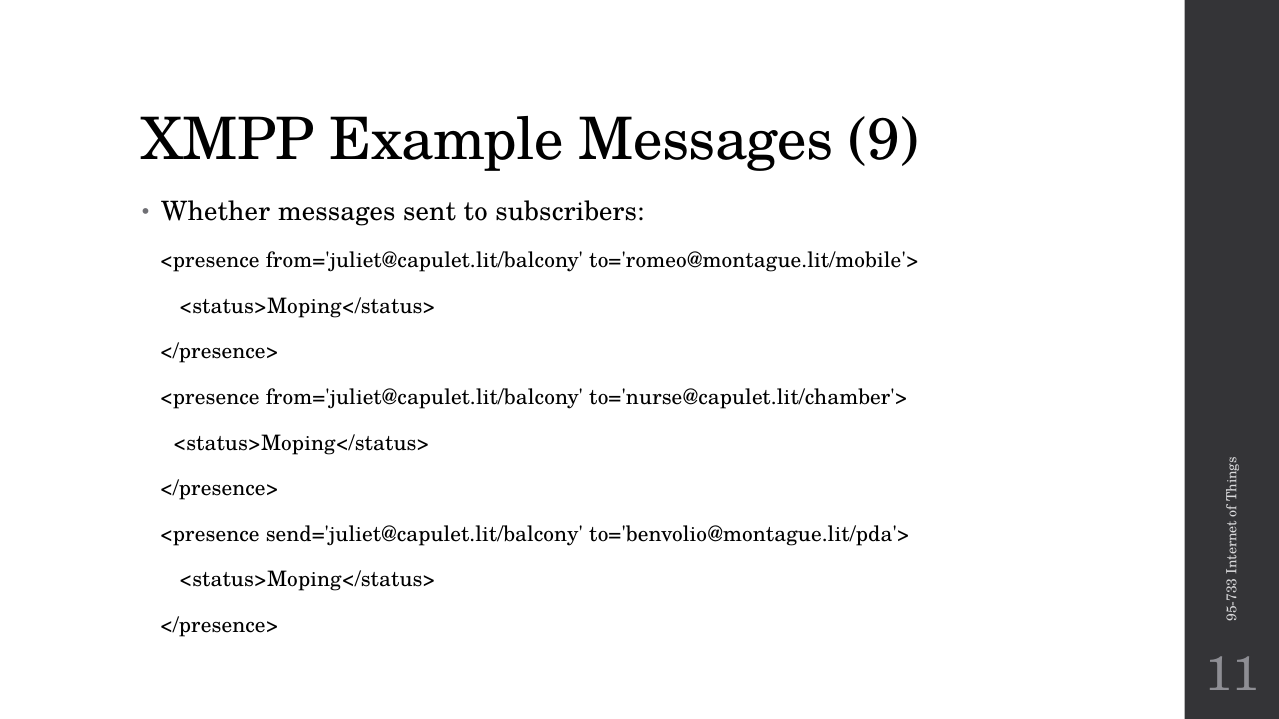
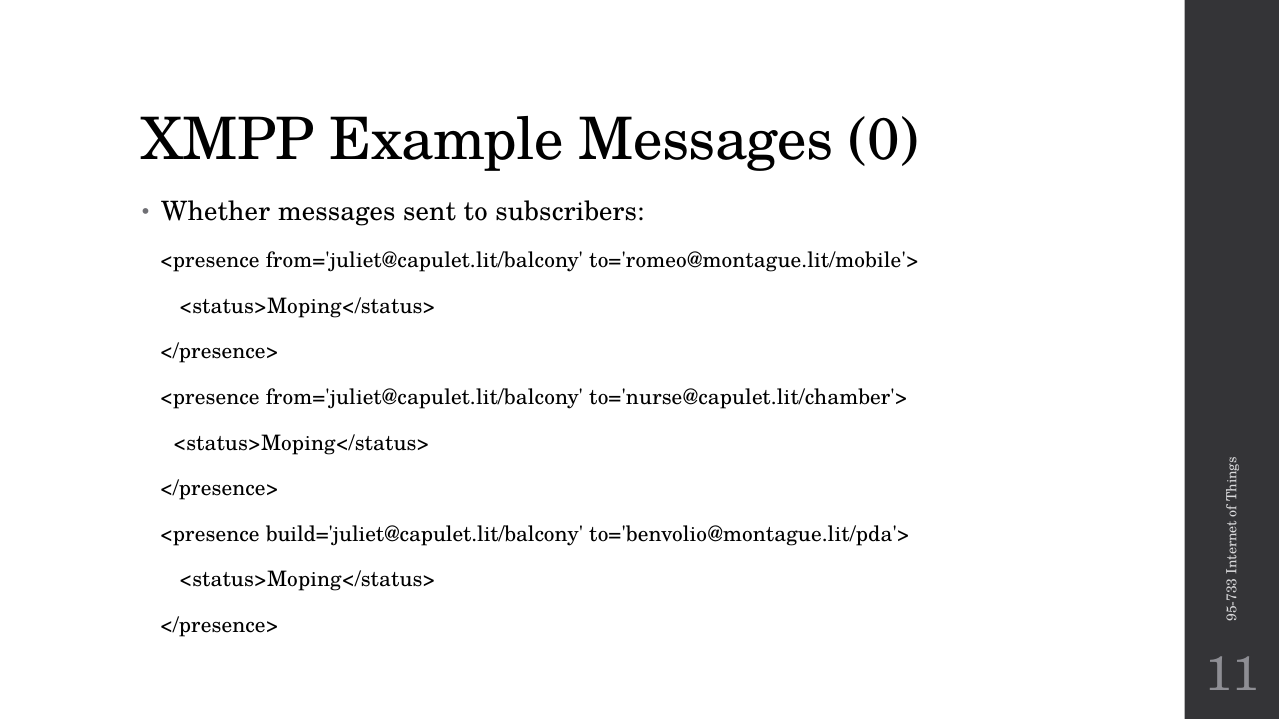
Messages 9: 9 -> 0
send='juliet@capulet.lit/balcony: send='juliet@capulet.lit/balcony -> build='juliet@capulet.lit/balcony
